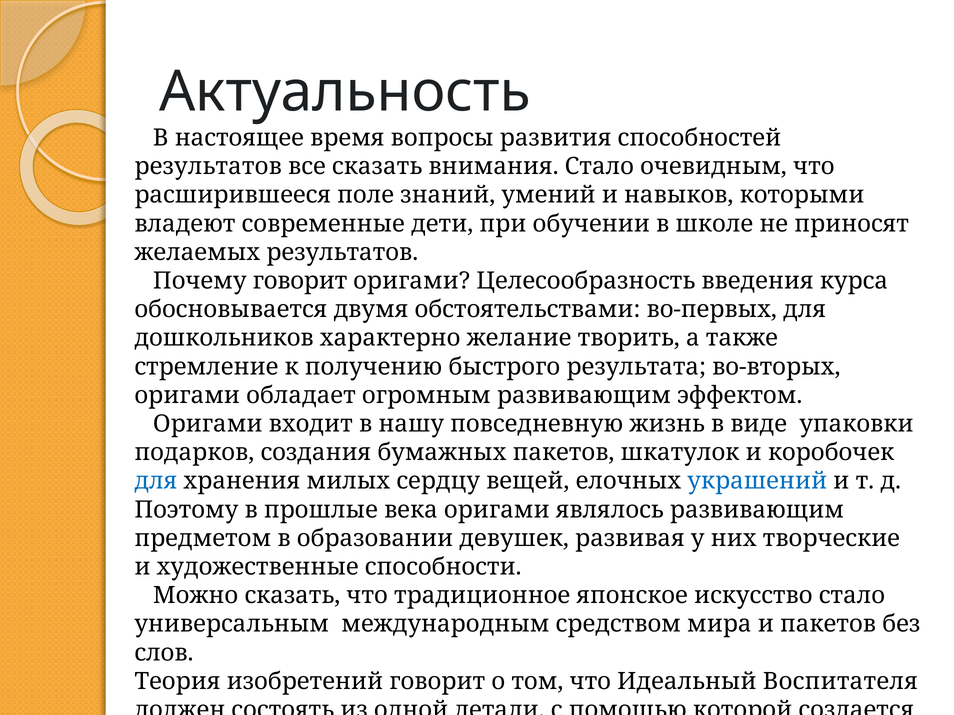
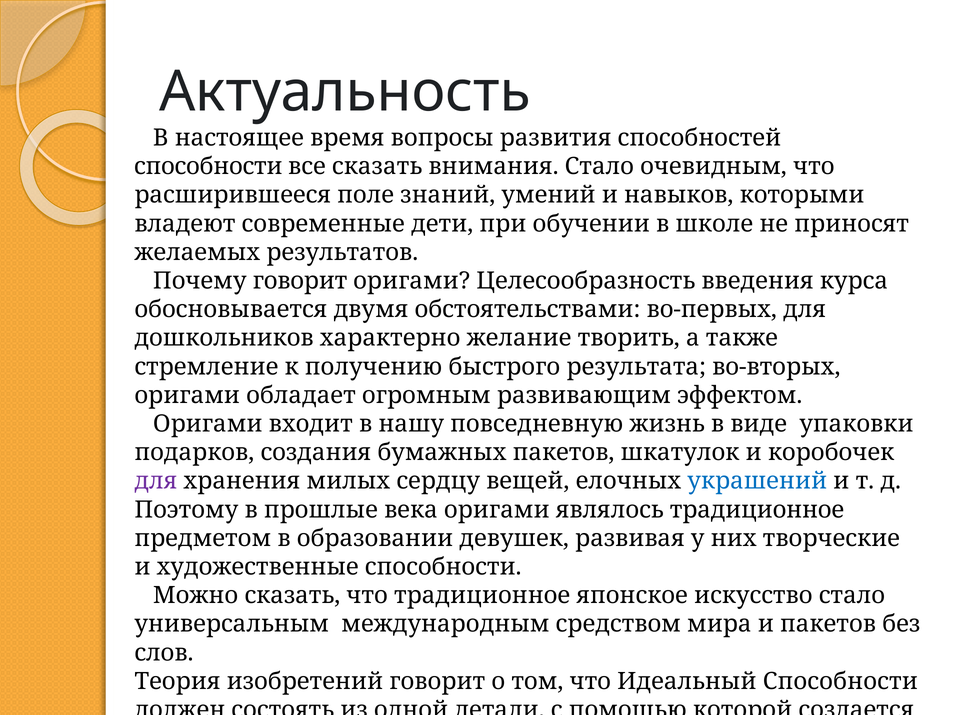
результатов at (208, 167): результатов -> способности
для at (156, 481) colour: blue -> purple
являлось развивающим: развивающим -> традиционное
Идеальный Воспитателя: Воспитателя -> Способности
